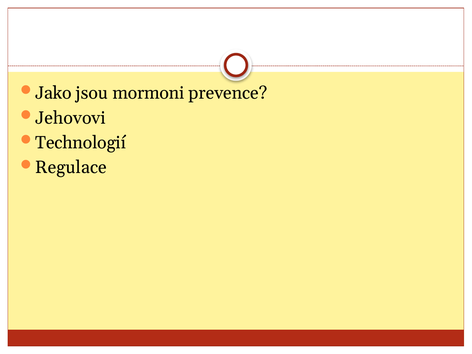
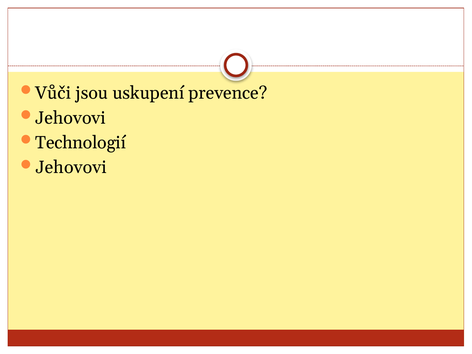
Jako: Jako -> Vůči
mormoni: mormoni -> uskupení
Regulace at (71, 167): Regulace -> Jehovovi
